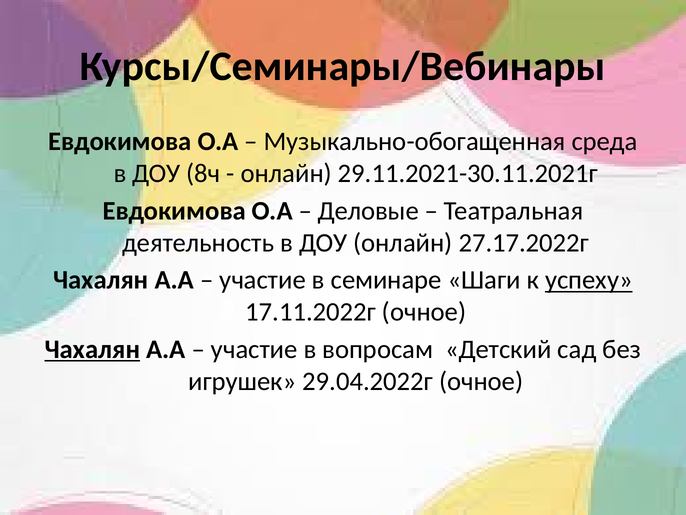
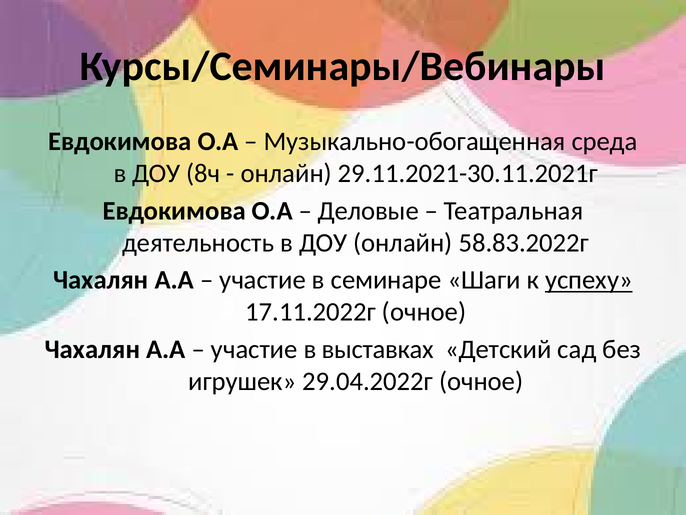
27.17.2022г: 27.17.2022г -> 58.83.2022г
Чахалян at (92, 349) underline: present -> none
вопросам: вопросам -> выставках
